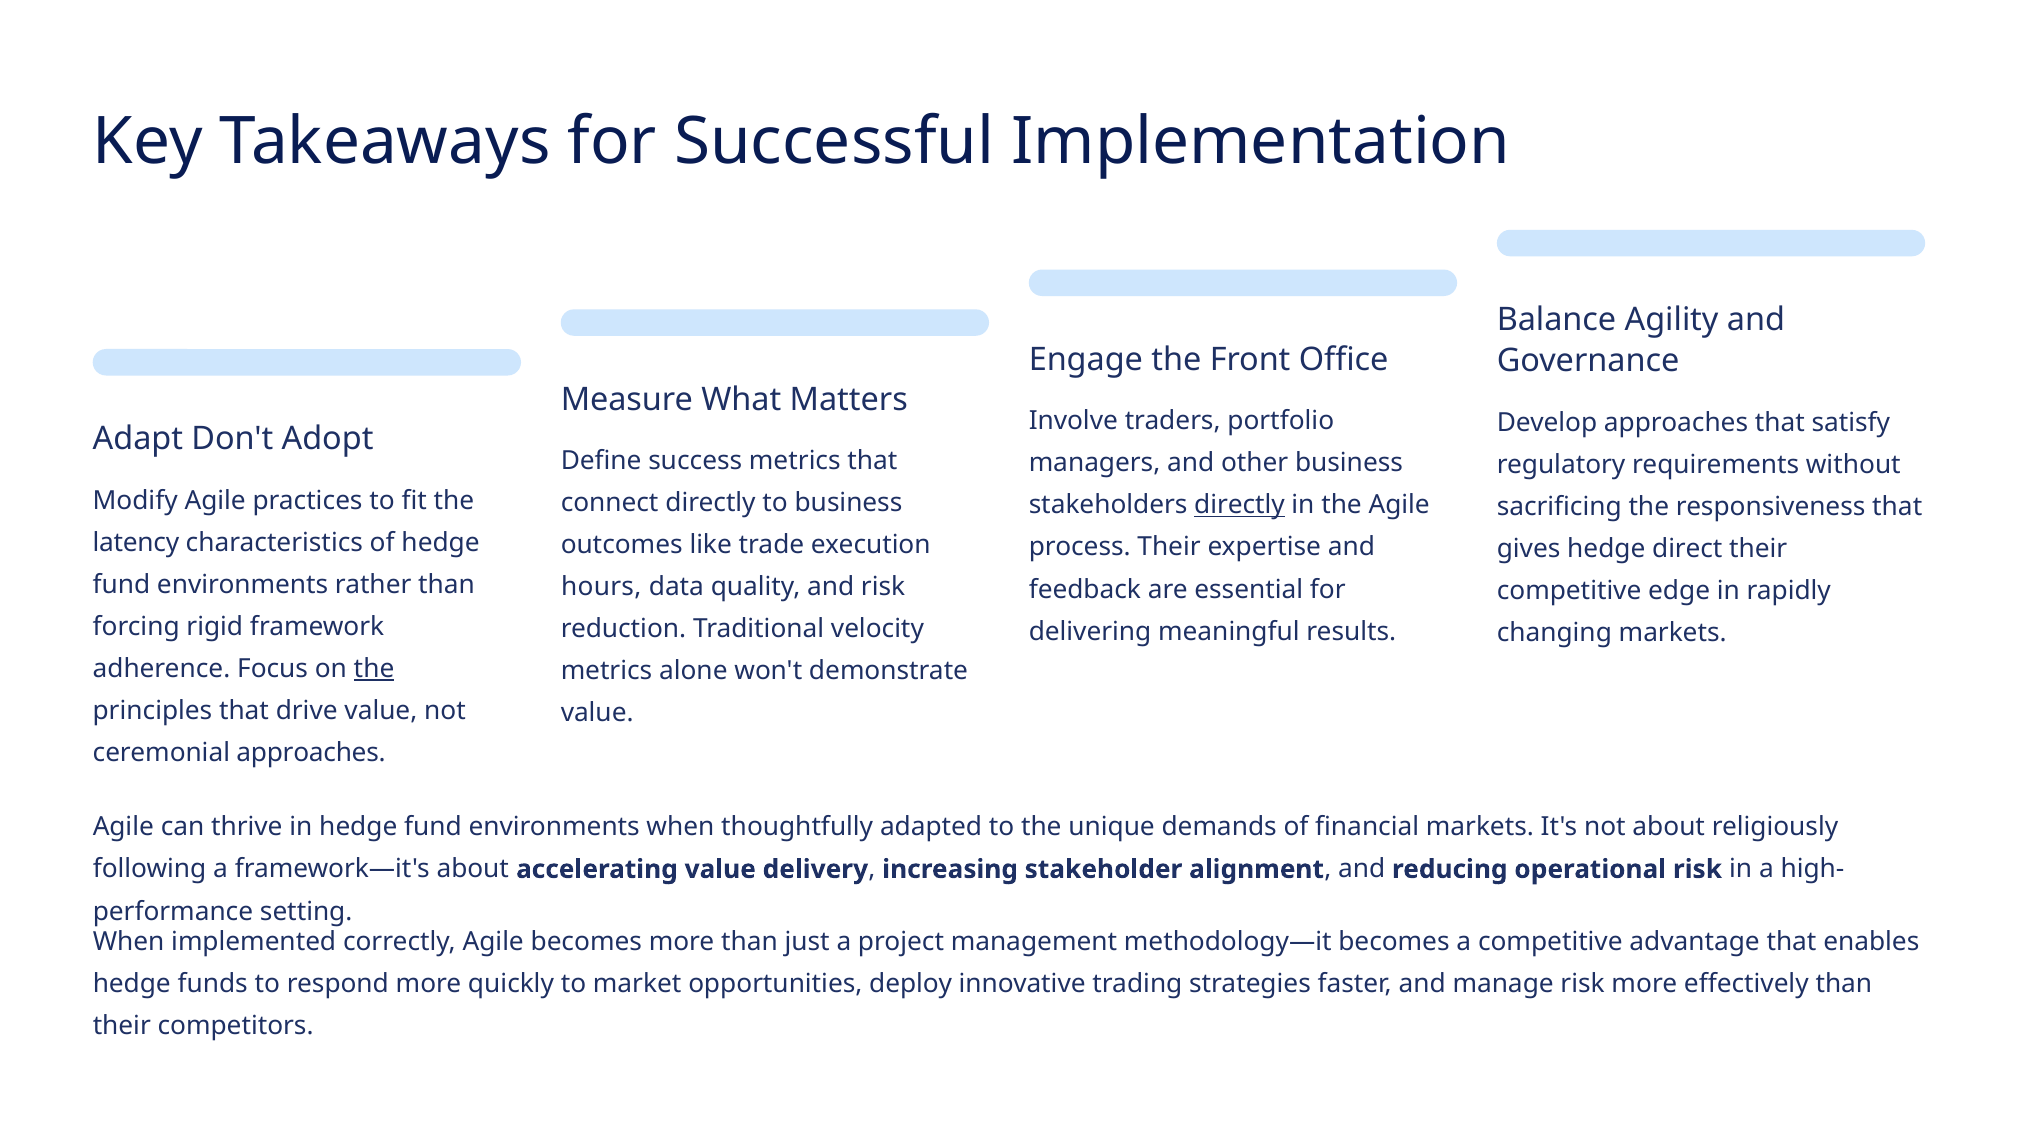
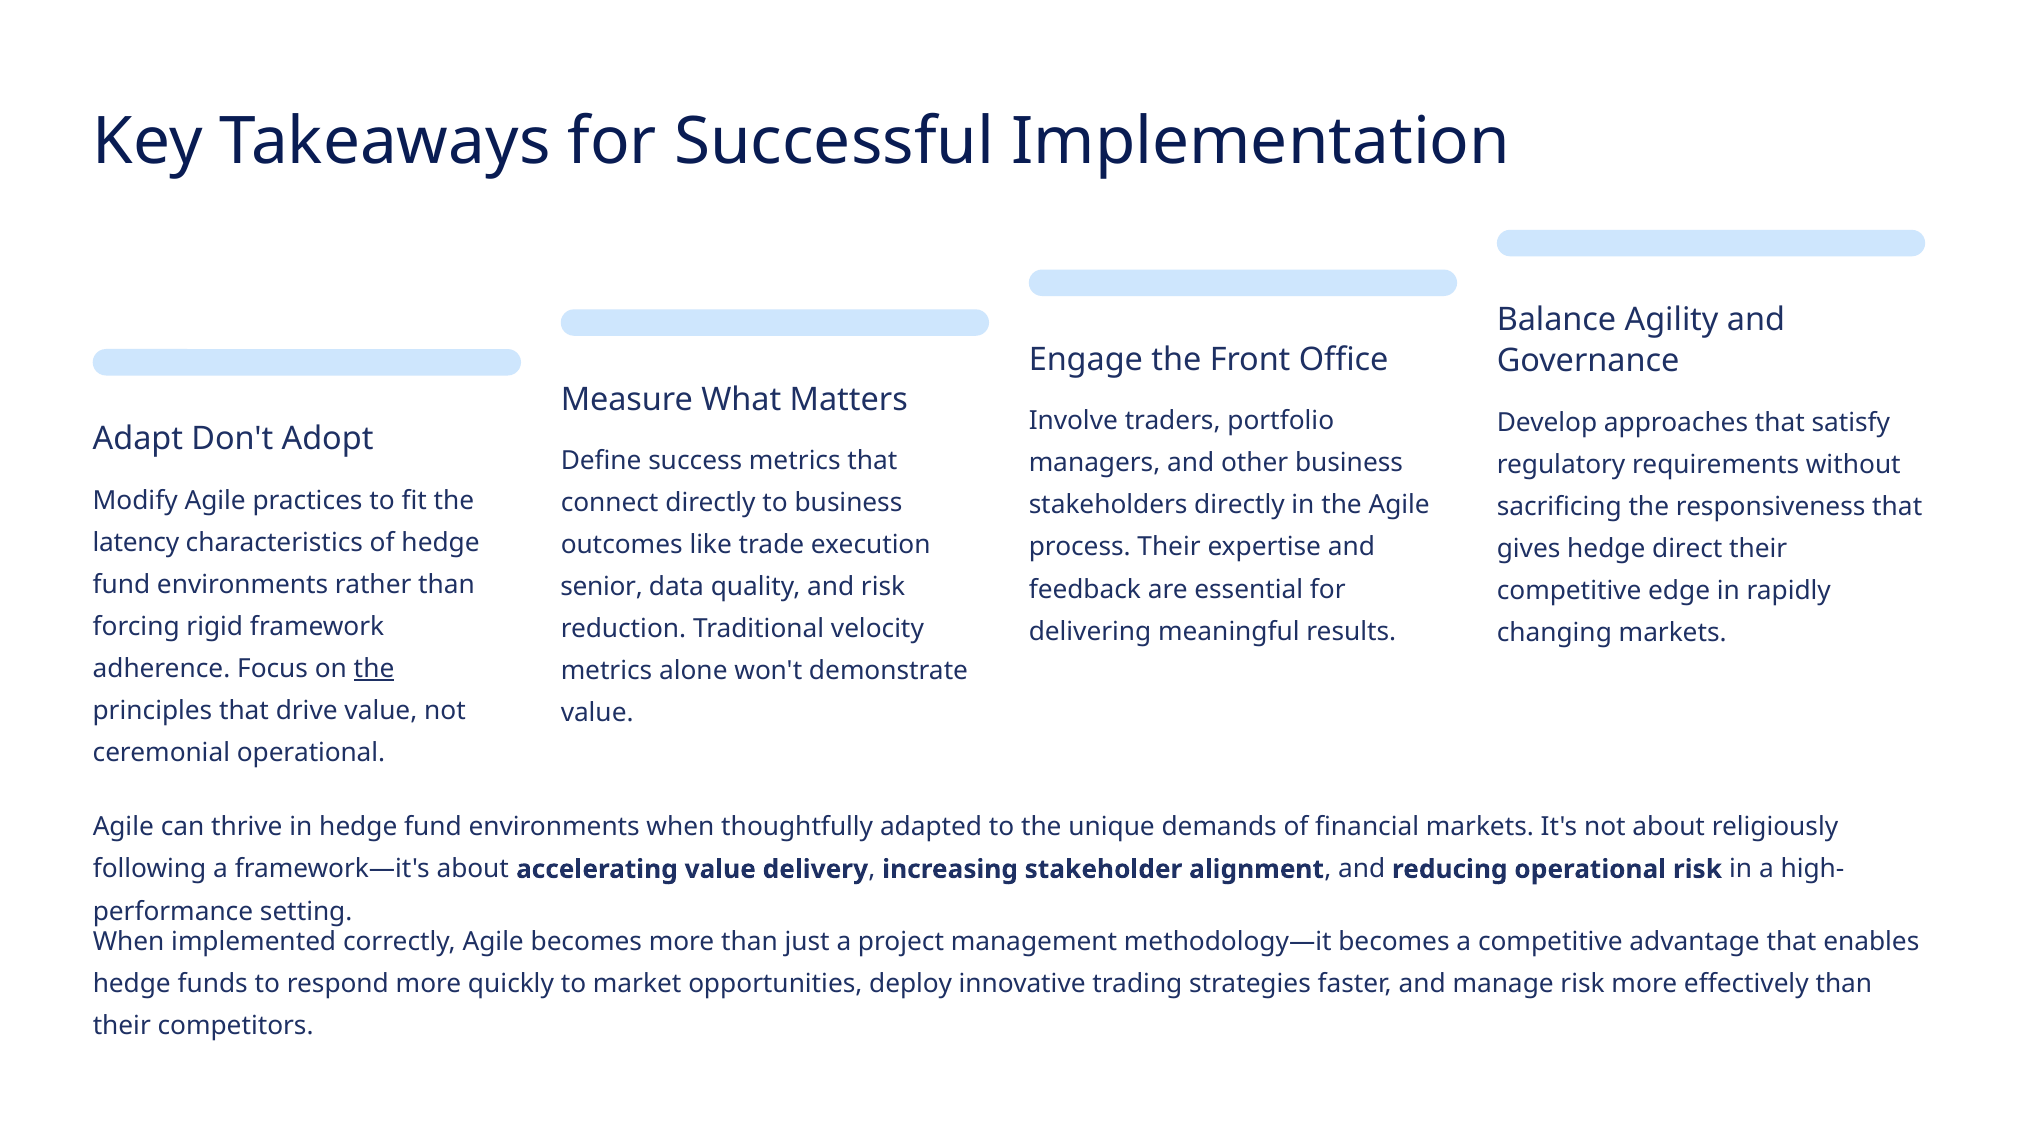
directly at (1240, 505) underline: present -> none
hours: hours -> senior
ceremonial approaches: approaches -> operational
